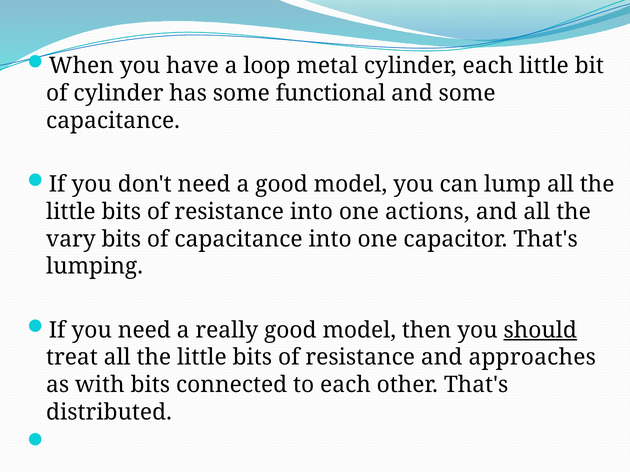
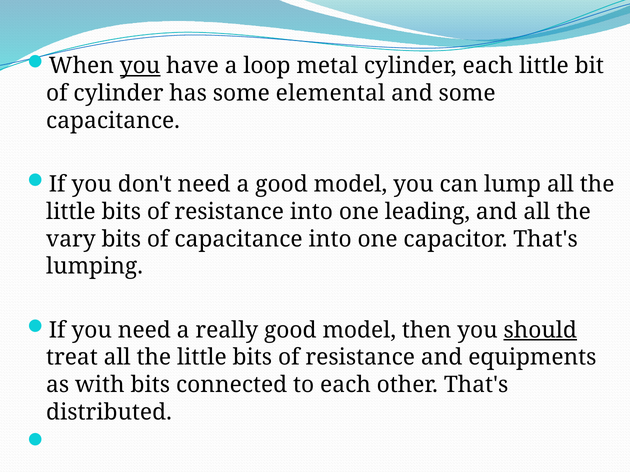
you at (140, 66) underline: none -> present
functional: functional -> elemental
actions: actions -> leading
approaches: approaches -> equipments
